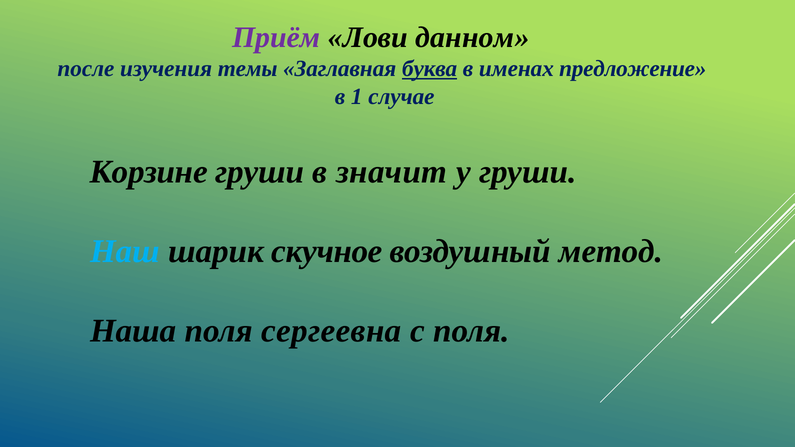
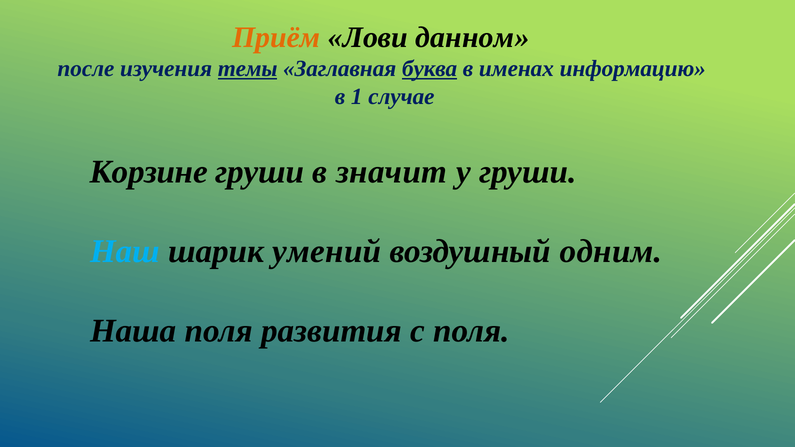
Приём colour: purple -> orange
темы underline: none -> present
предложение: предложение -> информацию
скучное: скучное -> умений
метод: метод -> одним
сергеевна: сергеевна -> развития
